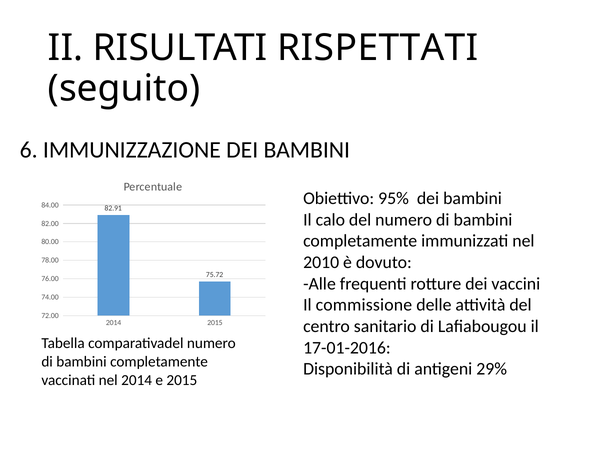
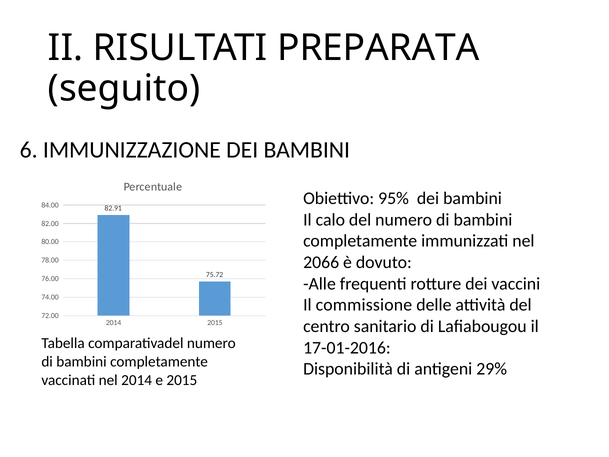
RISPETTATI: RISPETTATI -> PREPARATA
2010: 2010 -> 2066
